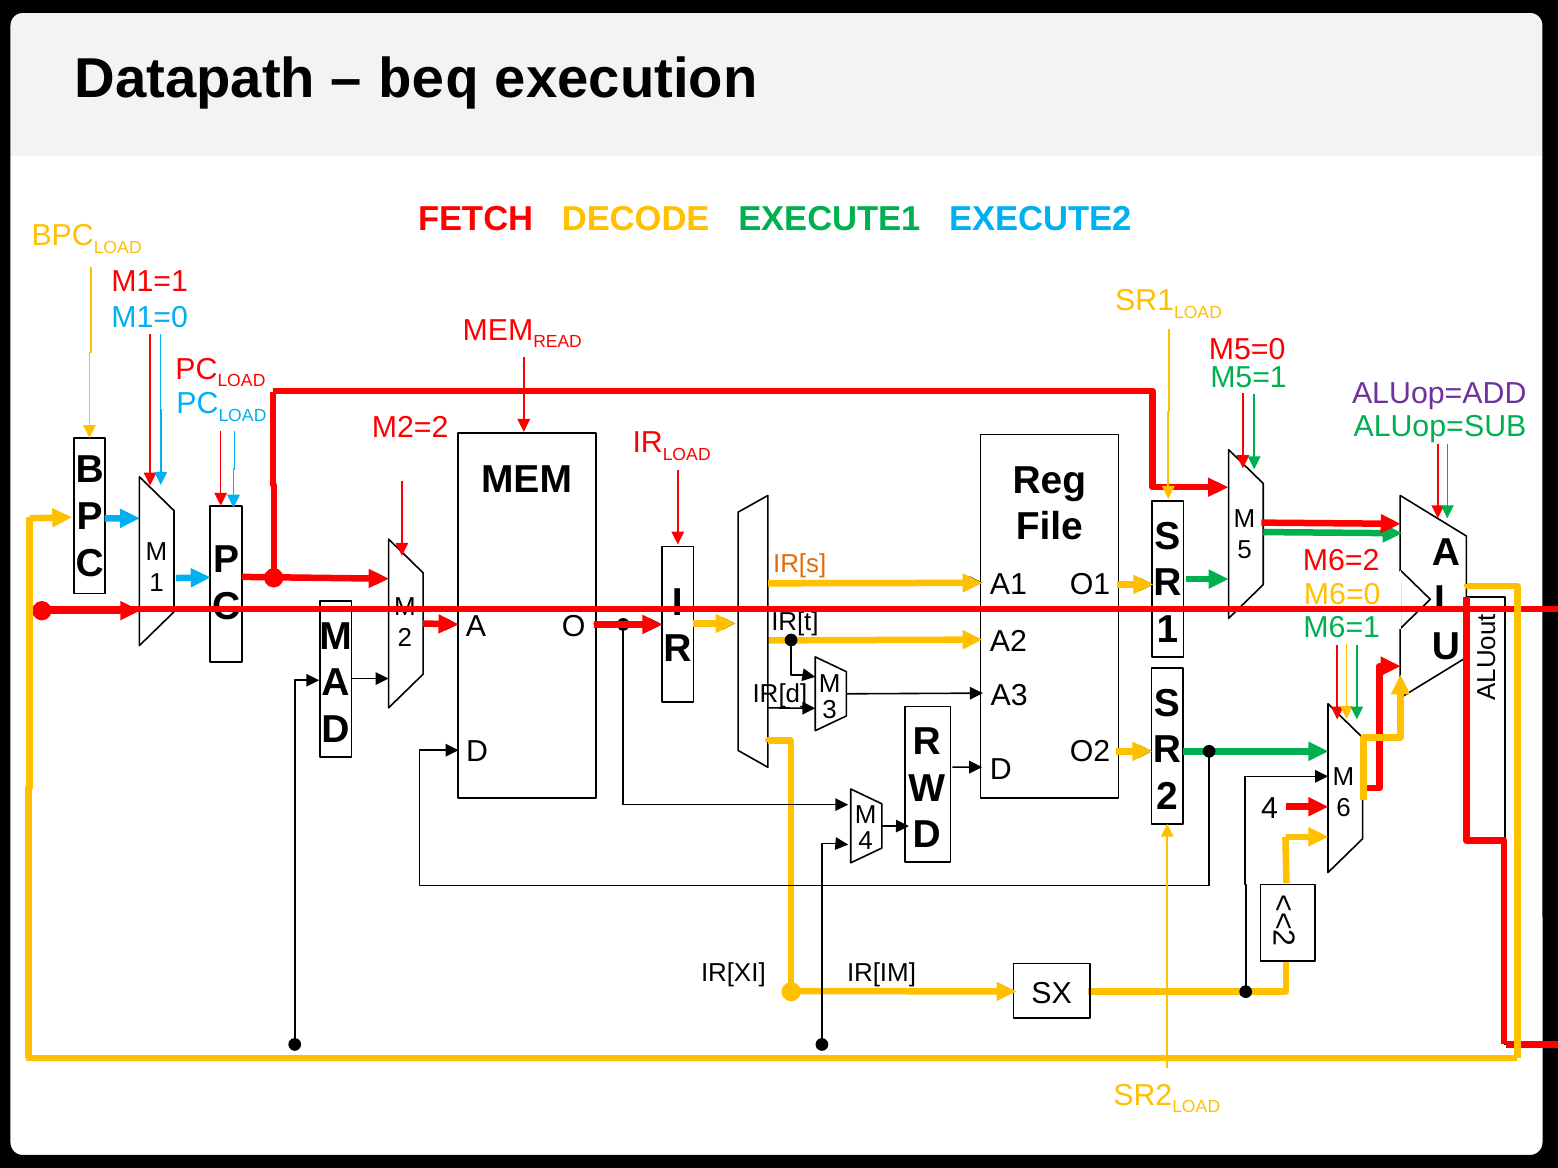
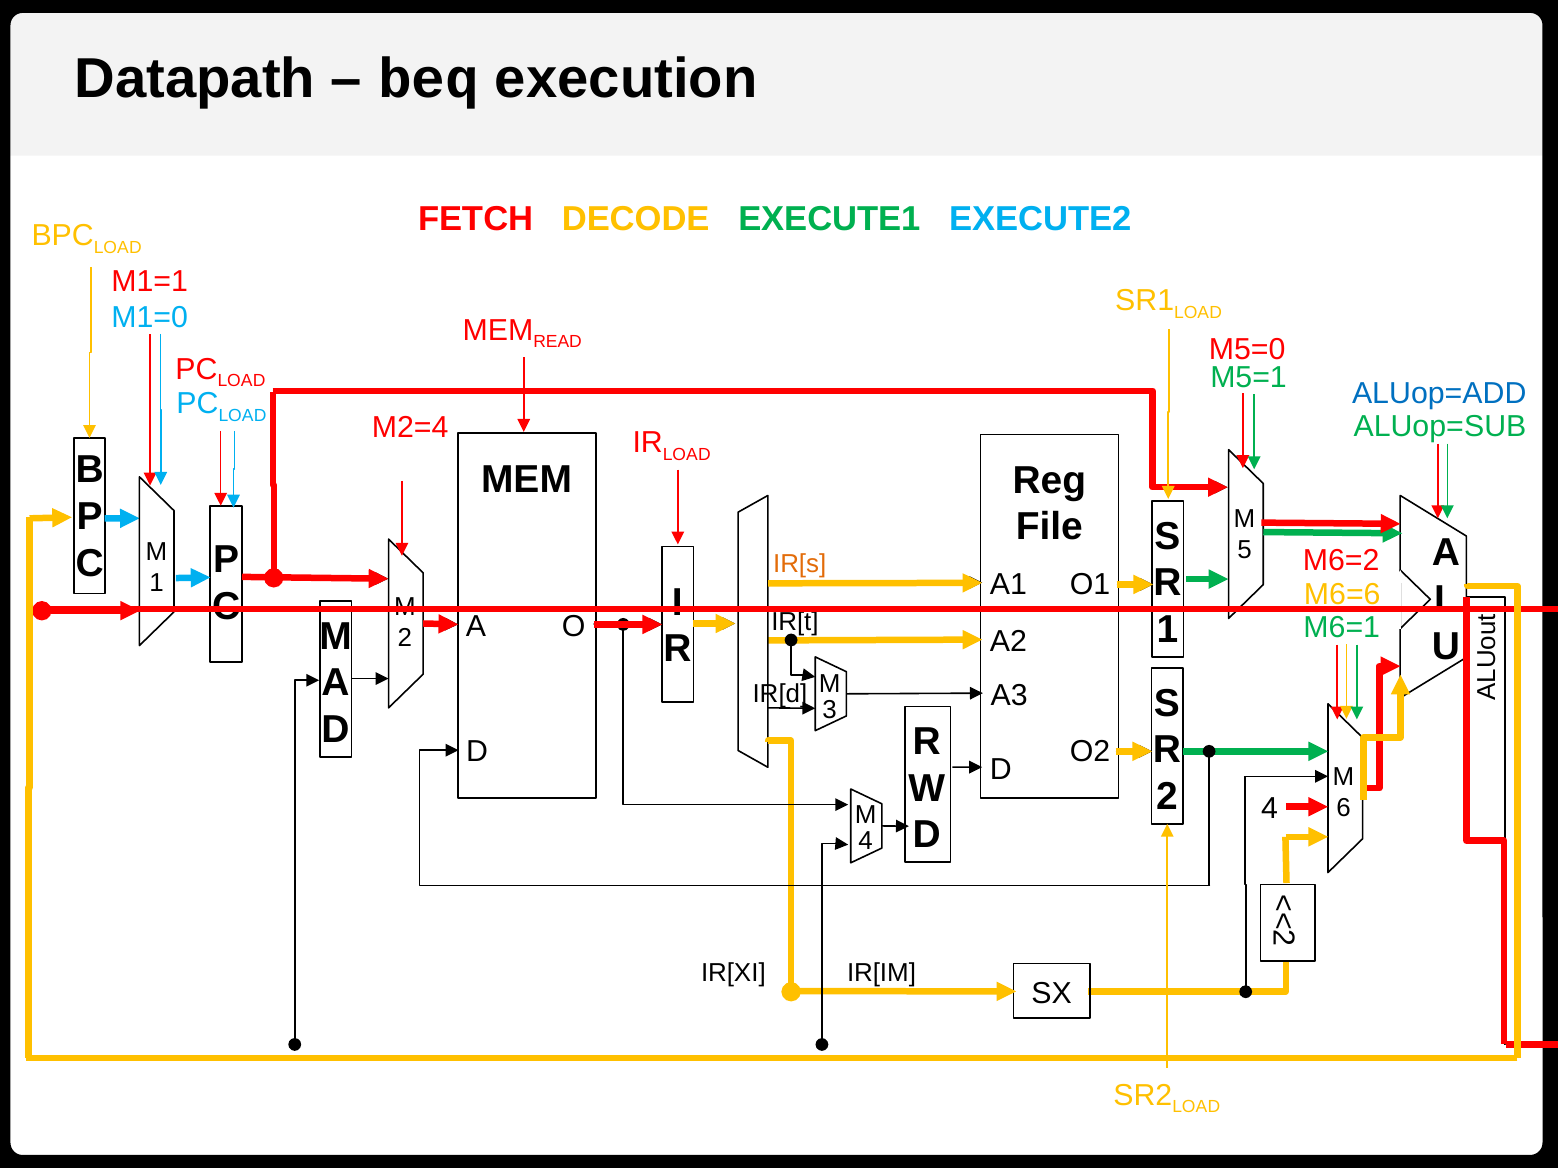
ALUop=ADD colour: purple -> blue
M2=2: M2=2 -> M2=4
M6=0: M6=0 -> M6=6
